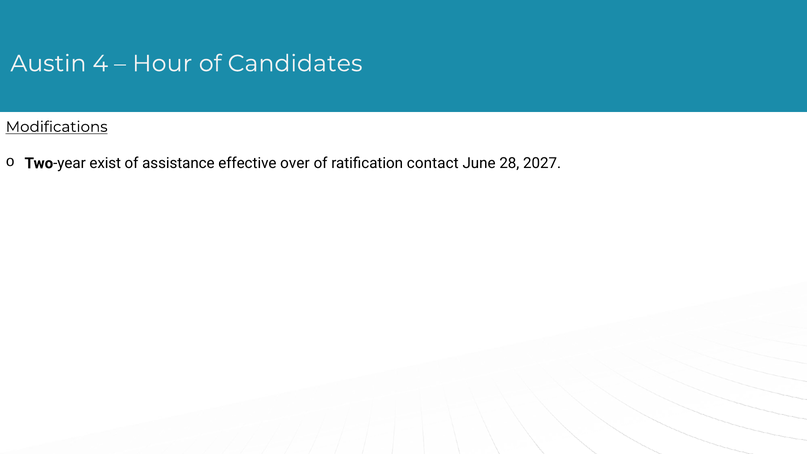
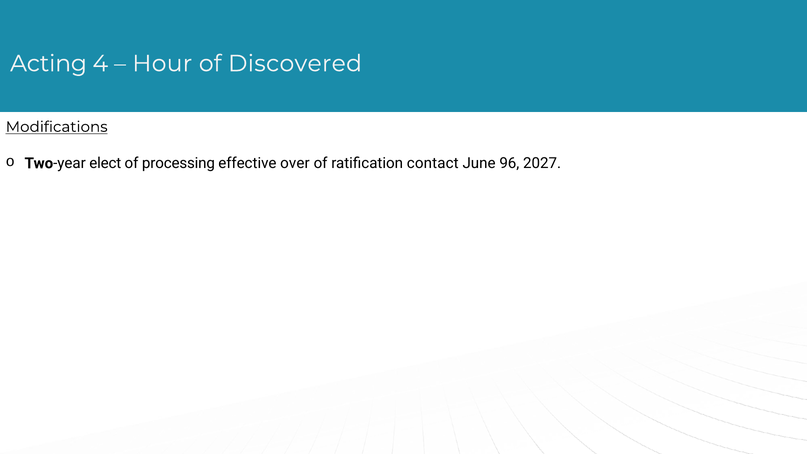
Austin: Austin -> Acting
Candidates: Candidates -> Discovered
exist: exist -> elect
assistance: assistance -> processing
28: 28 -> 96
